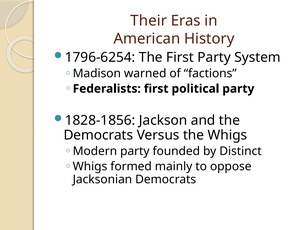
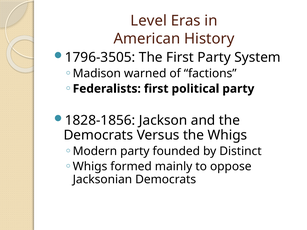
Their: Their -> Level
1796-6254: 1796-6254 -> 1796-3505
